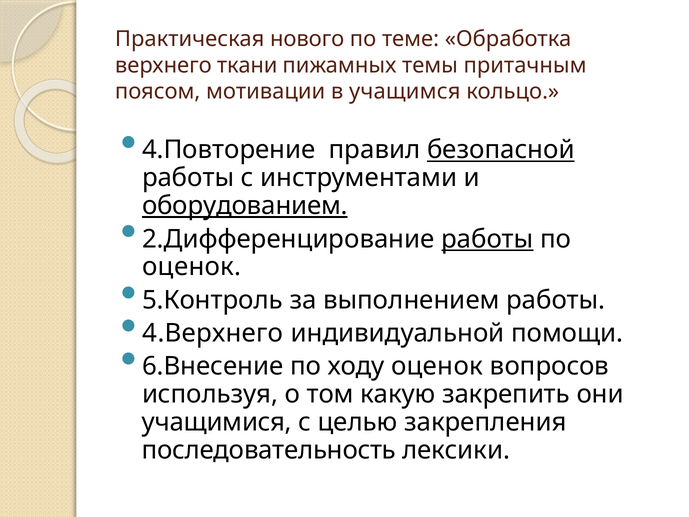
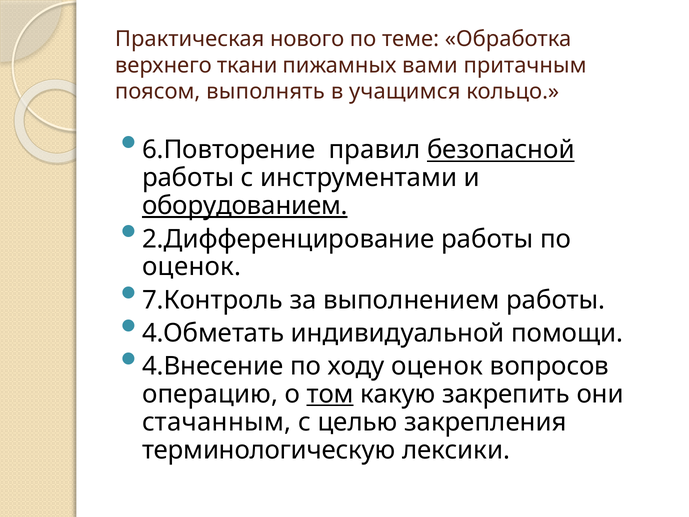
темы: темы -> вами
мотивации: мотивации -> выполнять
4.Повторение: 4.Повторение -> 6.Повторение
работы at (487, 239) underline: present -> none
5.Контроль: 5.Контроль -> 7.Контроль
4.Верхнего: 4.Верхнего -> 4.Обметать
6.Внесение: 6.Внесение -> 4.Внесение
используя: используя -> операцию
том underline: none -> present
учащимися: учащимися -> стачанным
последовательность: последовательность -> терминологическую
